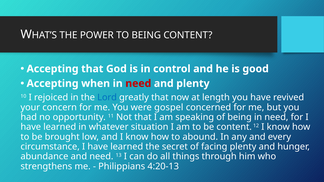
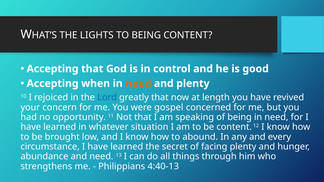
POWER: POWER -> LIGHTS
need at (138, 84) colour: red -> orange
4:20-13: 4:20-13 -> 4:40-13
